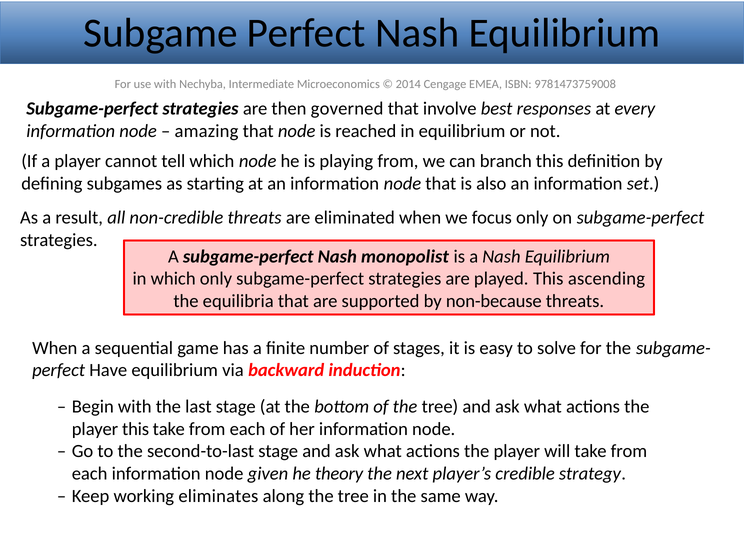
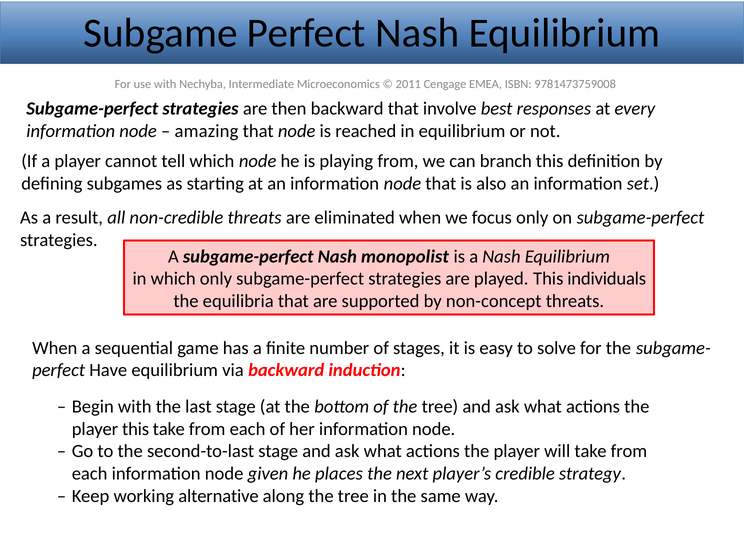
2014: 2014 -> 2011
then governed: governed -> backward
ascending: ascending -> individuals
non-because: non-because -> non-concept
theory: theory -> places
eliminates: eliminates -> alternative
